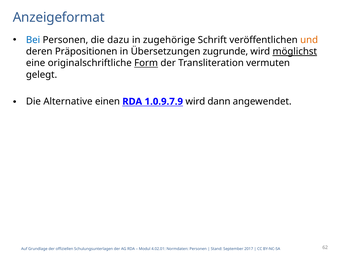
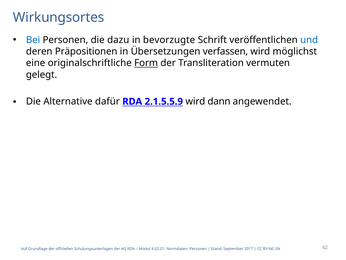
Anzeigeformat: Anzeigeformat -> Wirkungsortes
zugehörige: zugehörige -> bevorzugte
und colour: orange -> blue
zugrunde: zugrunde -> verfassen
möglichst underline: present -> none
einen: einen -> dafür
1.0.9.7.9: 1.0.9.7.9 -> 2.1.5.5.9
